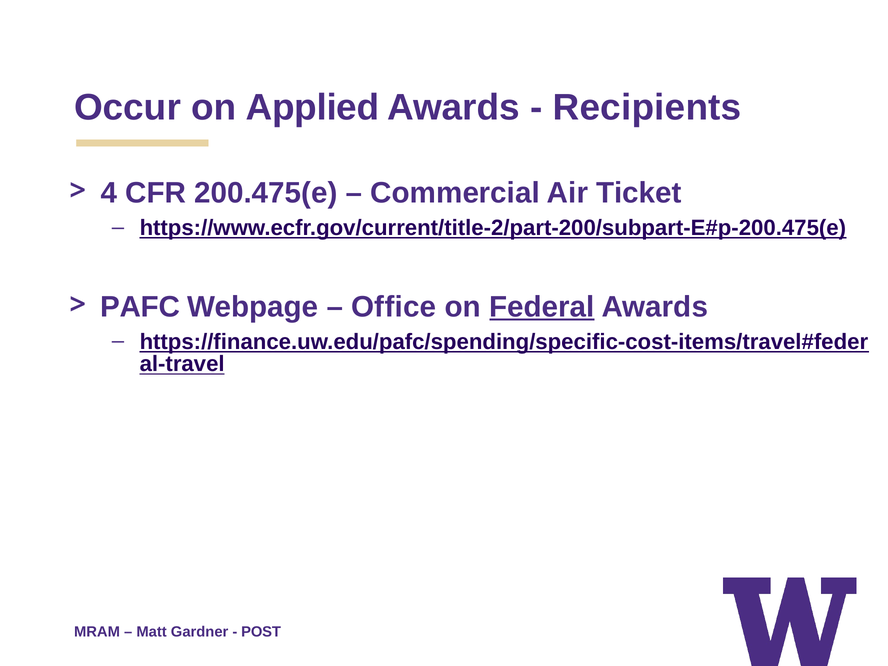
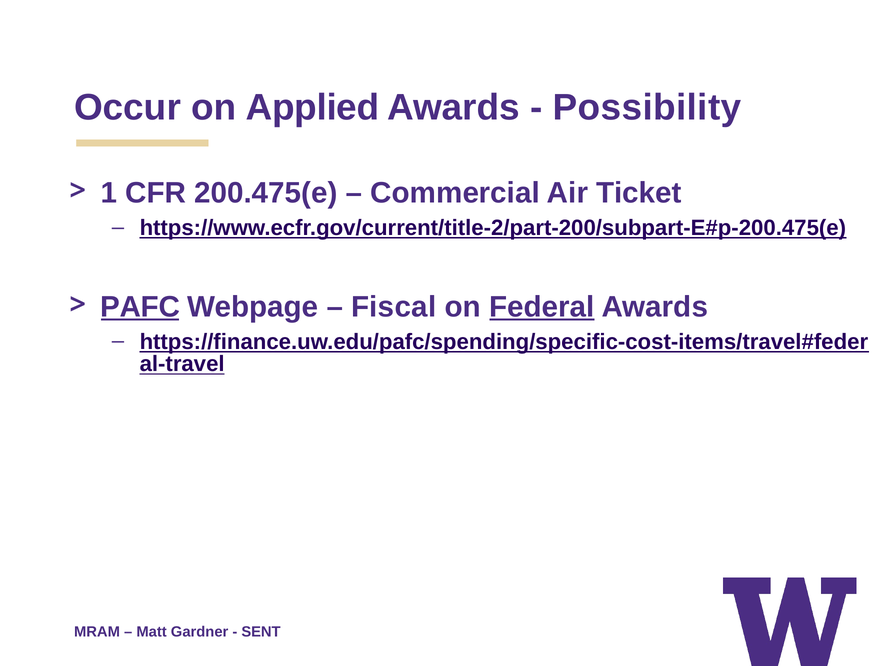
Recipients: Recipients -> Possibility
4: 4 -> 1
PAFC underline: none -> present
Office: Office -> Fiscal
POST: POST -> SENT
